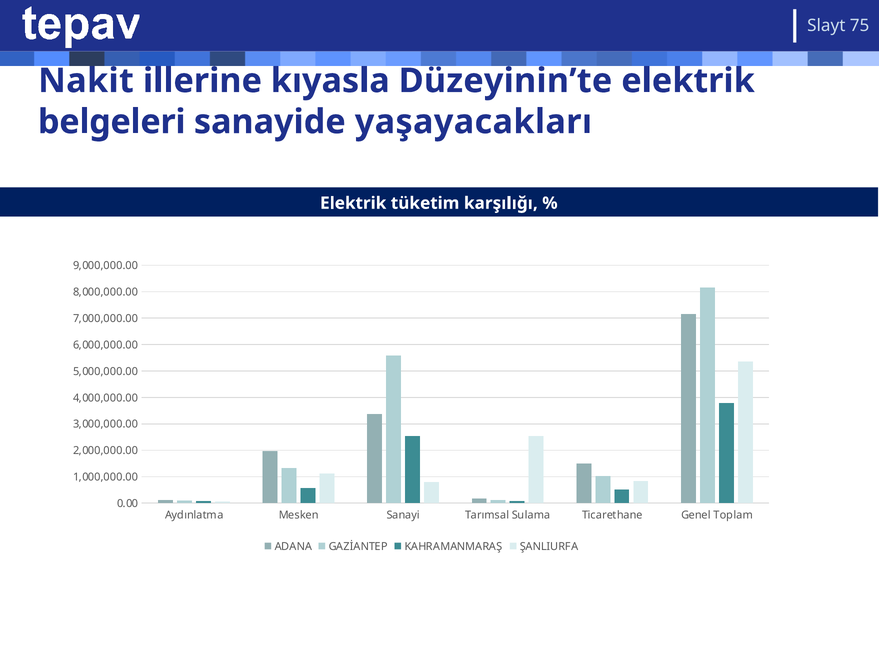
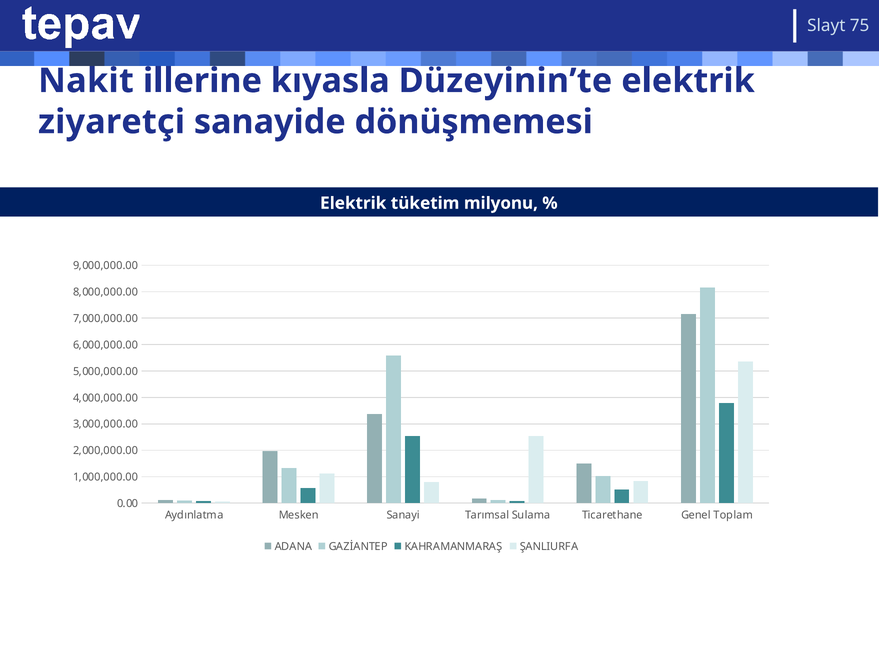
belgeleri: belgeleri -> ziyaretçi
yaşayacakları: yaşayacakları -> dönüşmemesi
karşılığı: karşılığı -> milyonu
